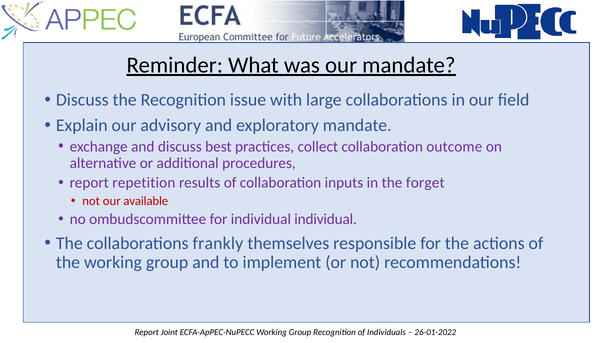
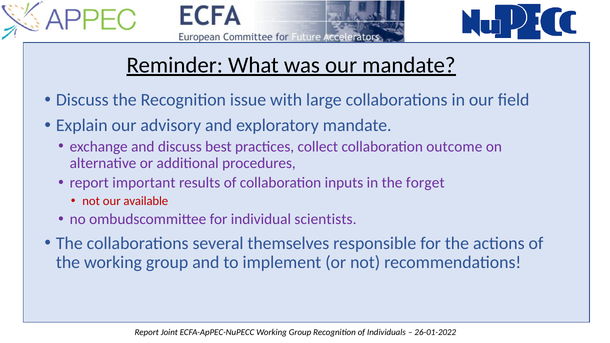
repetition: repetition -> important
individual individual: individual -> scientists
frankly: frankly -> several
